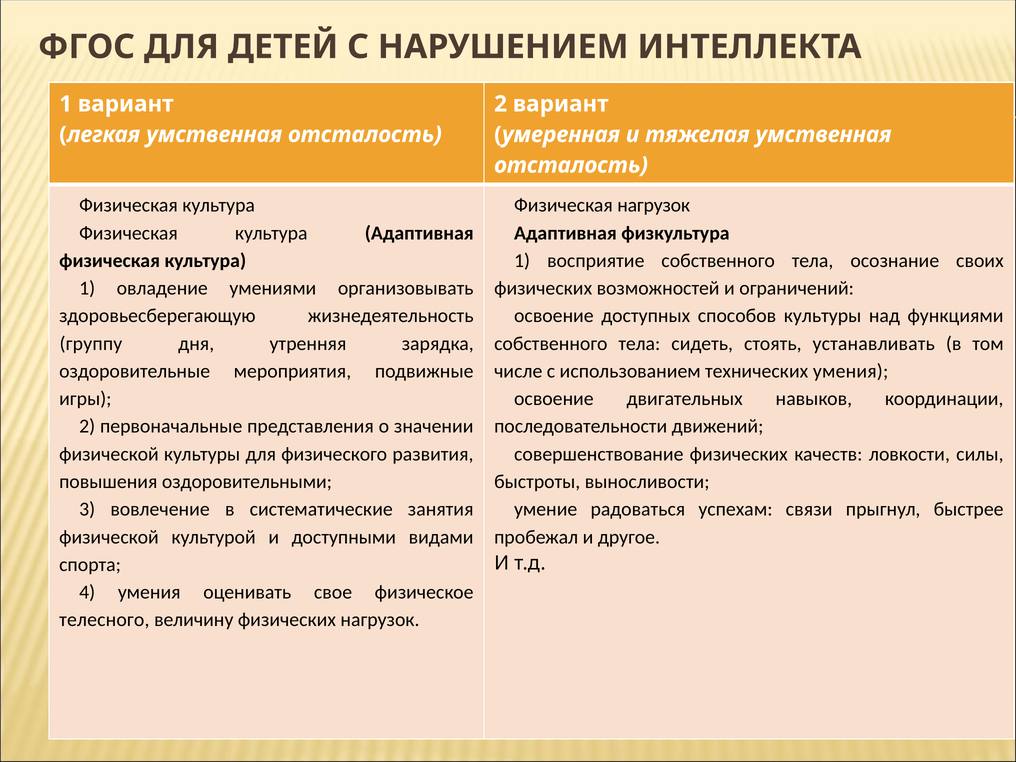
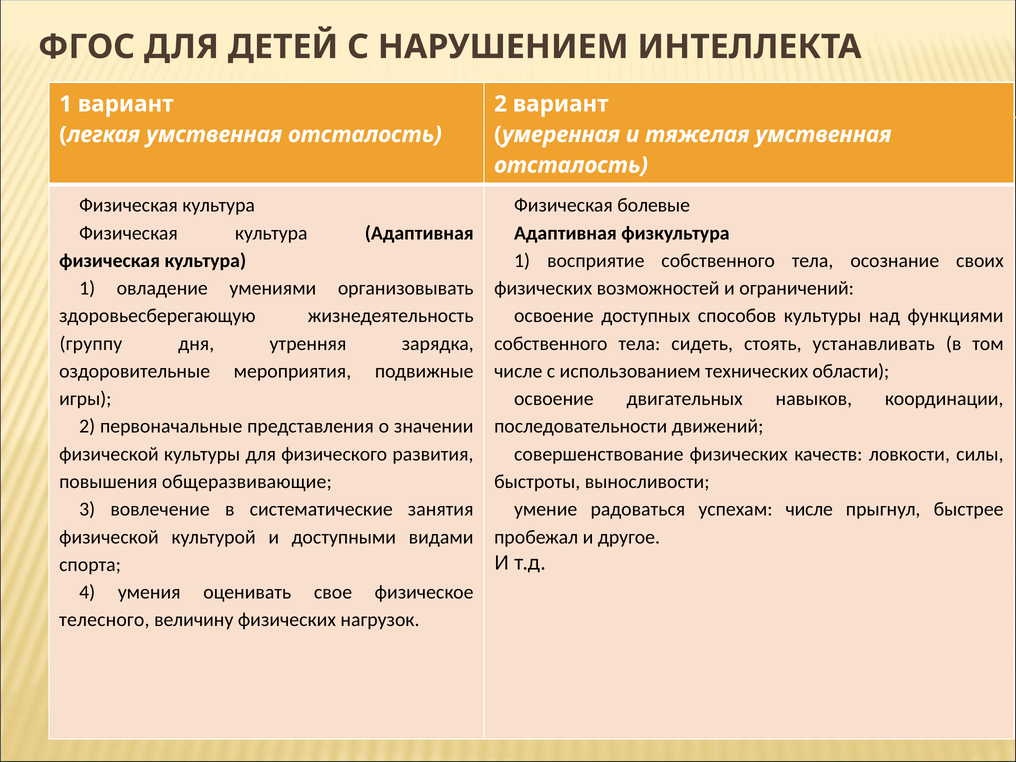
Физическая нагрузок: нагрузок -> болевые
технических умения: умения -> области
оздоровительными: оздоровительными -> общеразвивающие
успехам связи: связи -> числе
